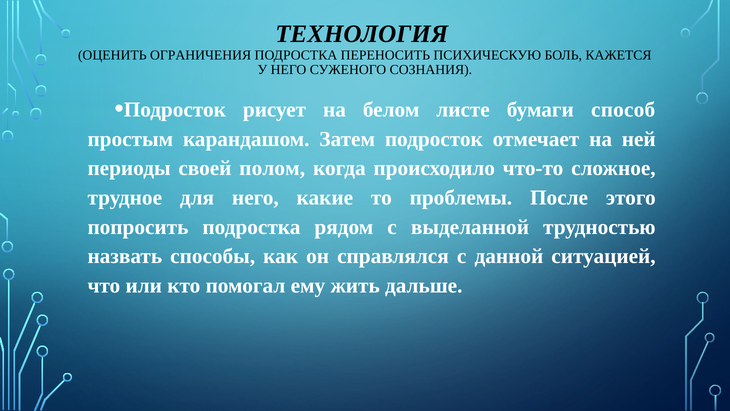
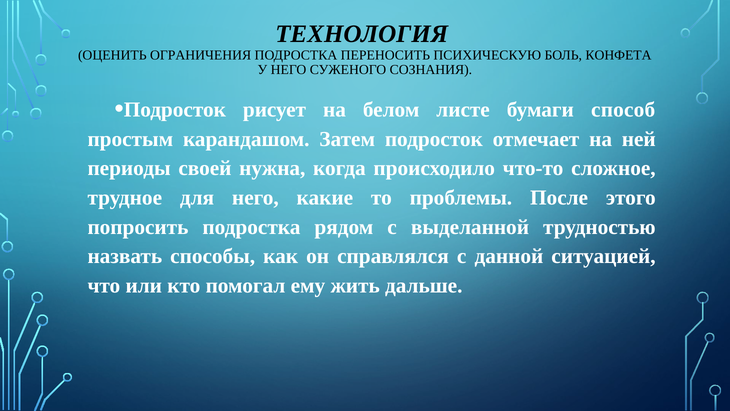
КАЖЕТСЯ: КАЖЕТСЯ -> КОНФЕТА
полом: полом -> нужна
